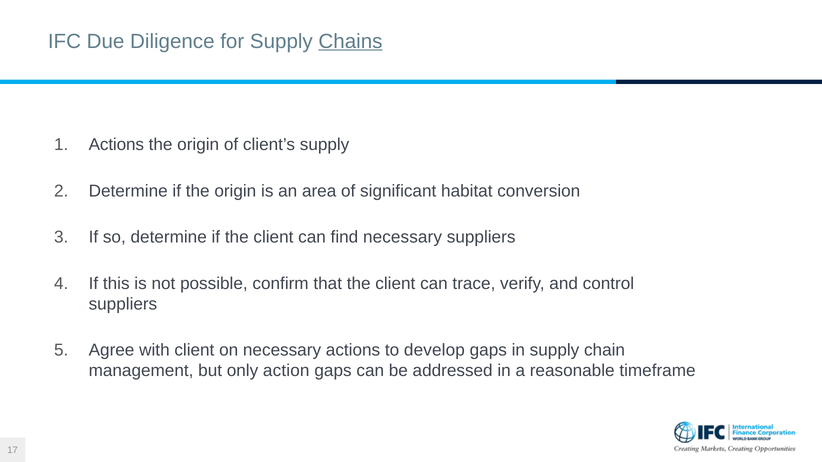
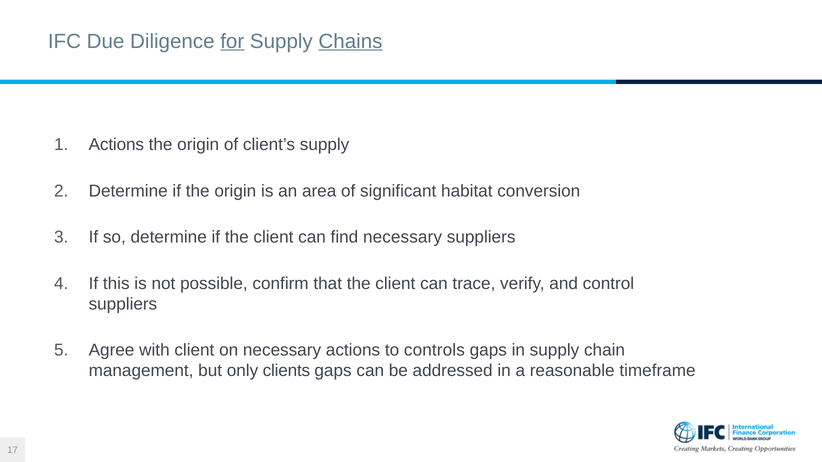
for underline: none -> present
develop: develop -> controls
action: action -> clients
